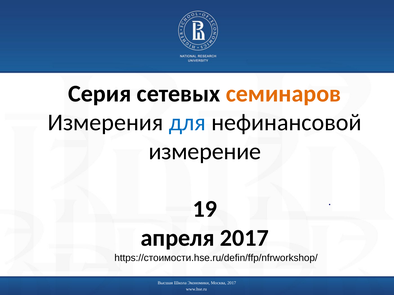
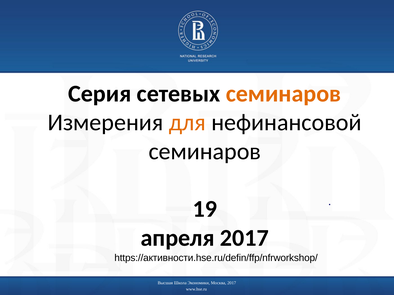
для colour: blue -> orange
измерение at (205, 152): измерение -> семинаров
https://стоимости.hse.ru/defin/ffp/nfrworkshop/: https://стоимости.hse.ru/defin/ffp/nfrworkshop/ -> https://активности.hse.ru/defin/ffp/nfrworkshop/
